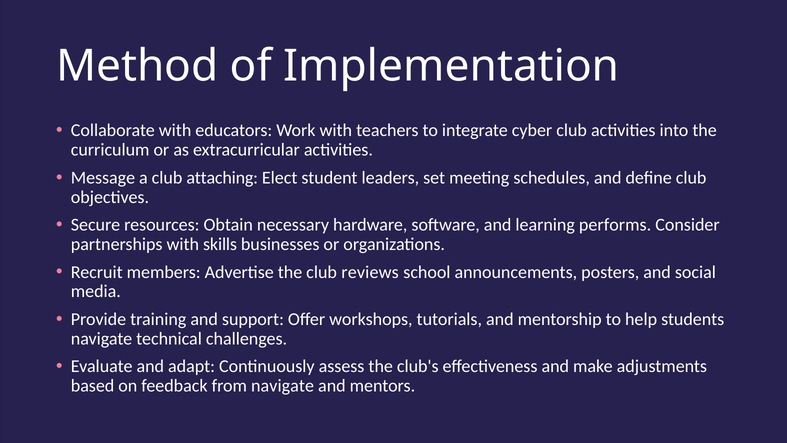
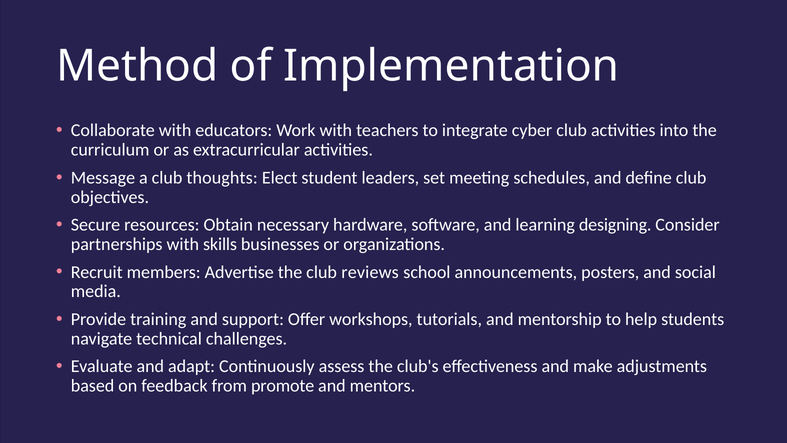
attaching: attaching -> thoughts
performs: performs -> designing
from navigate: navigate -> promote
